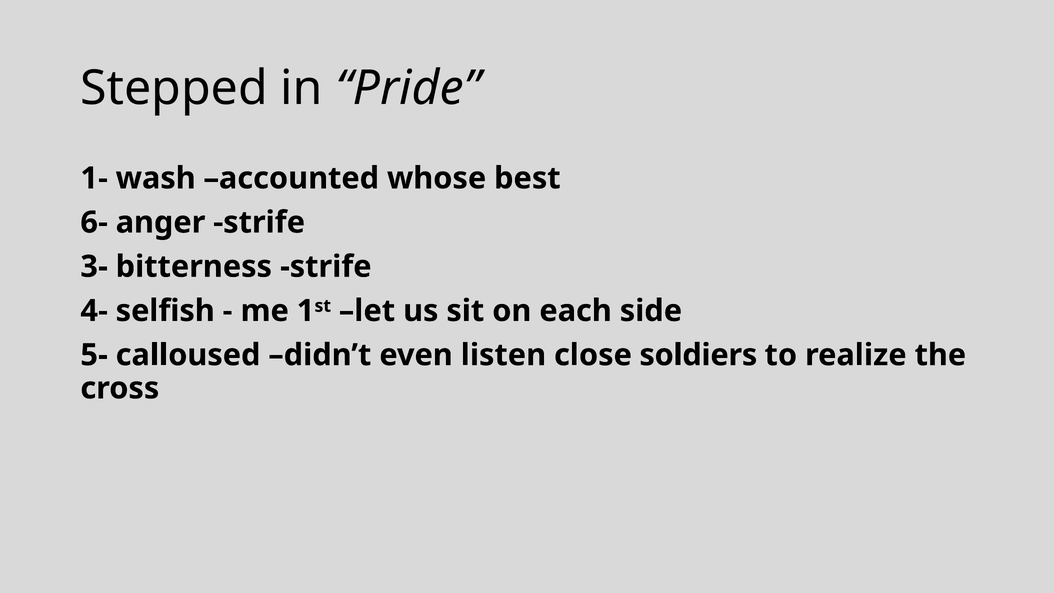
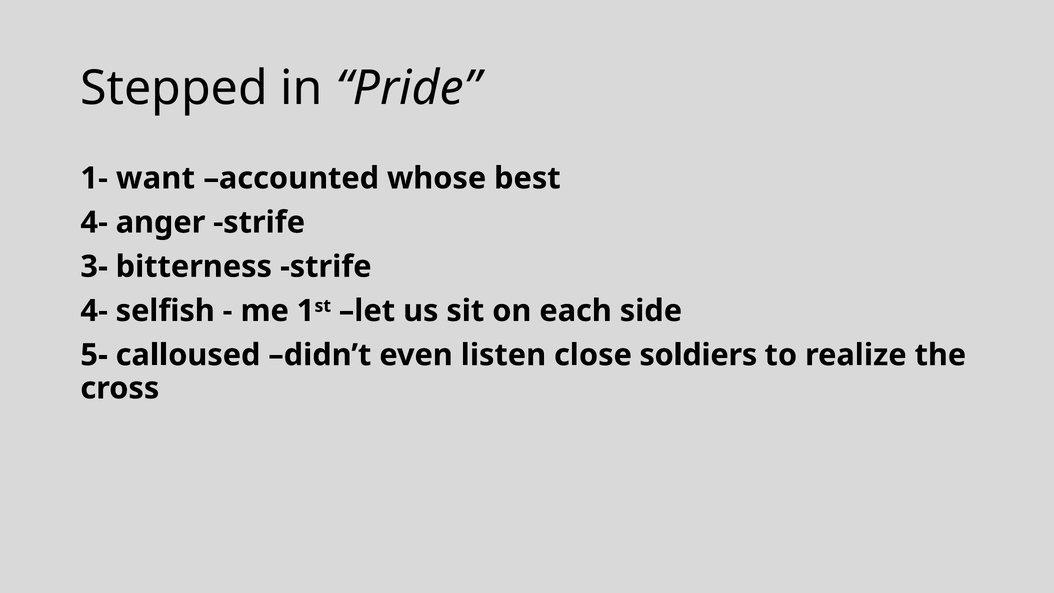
wash: wash -> want
6- at (94, 222): 6- -> 4-
